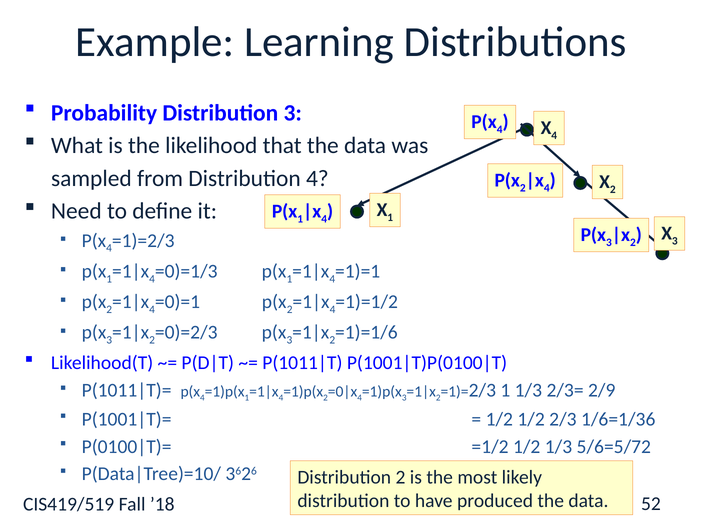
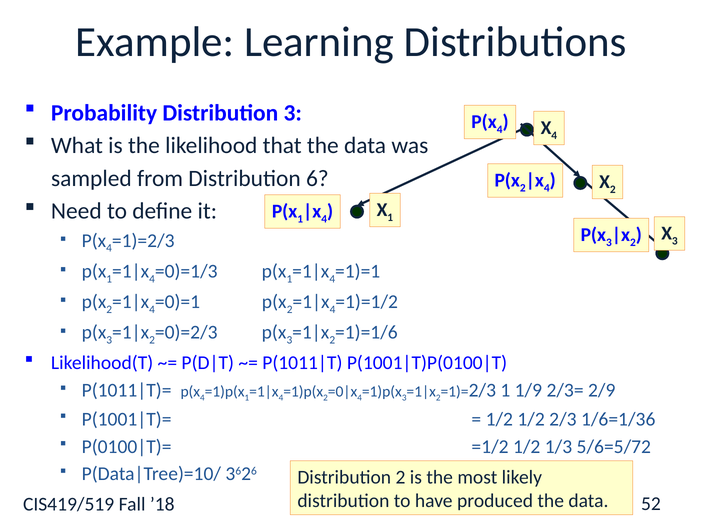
Distribution 4: 4 -> 6
1 1/3: 1/3 -> 1/9
